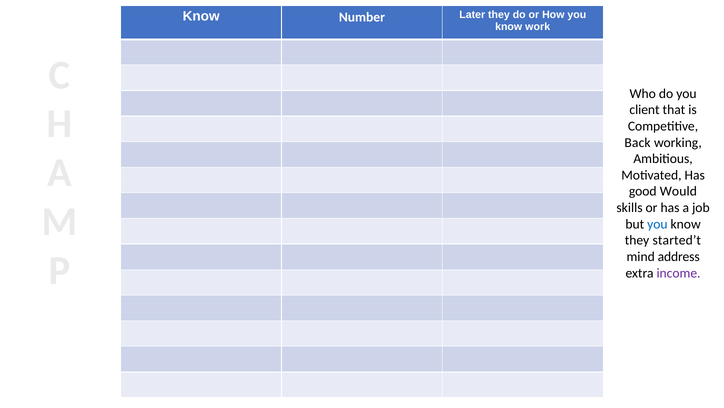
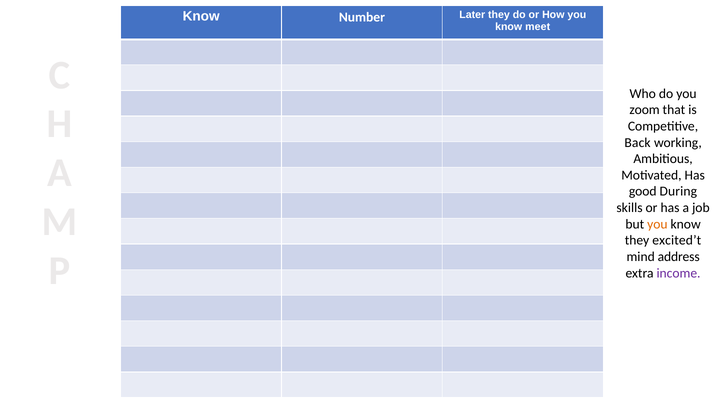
work: work -> meet
client: client -> zoom
Would: Would -> During
you at (657, 224) colour: blue -> orange
started’t: started’t -> excited’t
